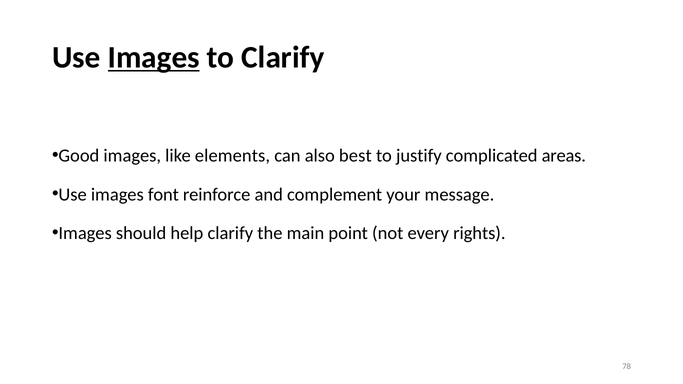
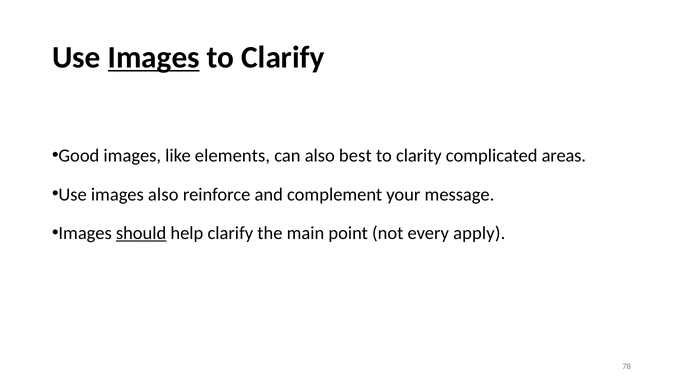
justify: justify -> clarity
images font: font -> also
should underline: none -> present
rights: rights -> apply
